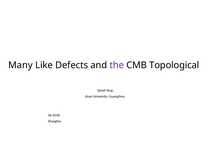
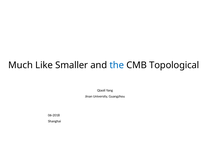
Many: Many -> Much
Defects: Defects -> Smaller
the colour: purple -> blue
